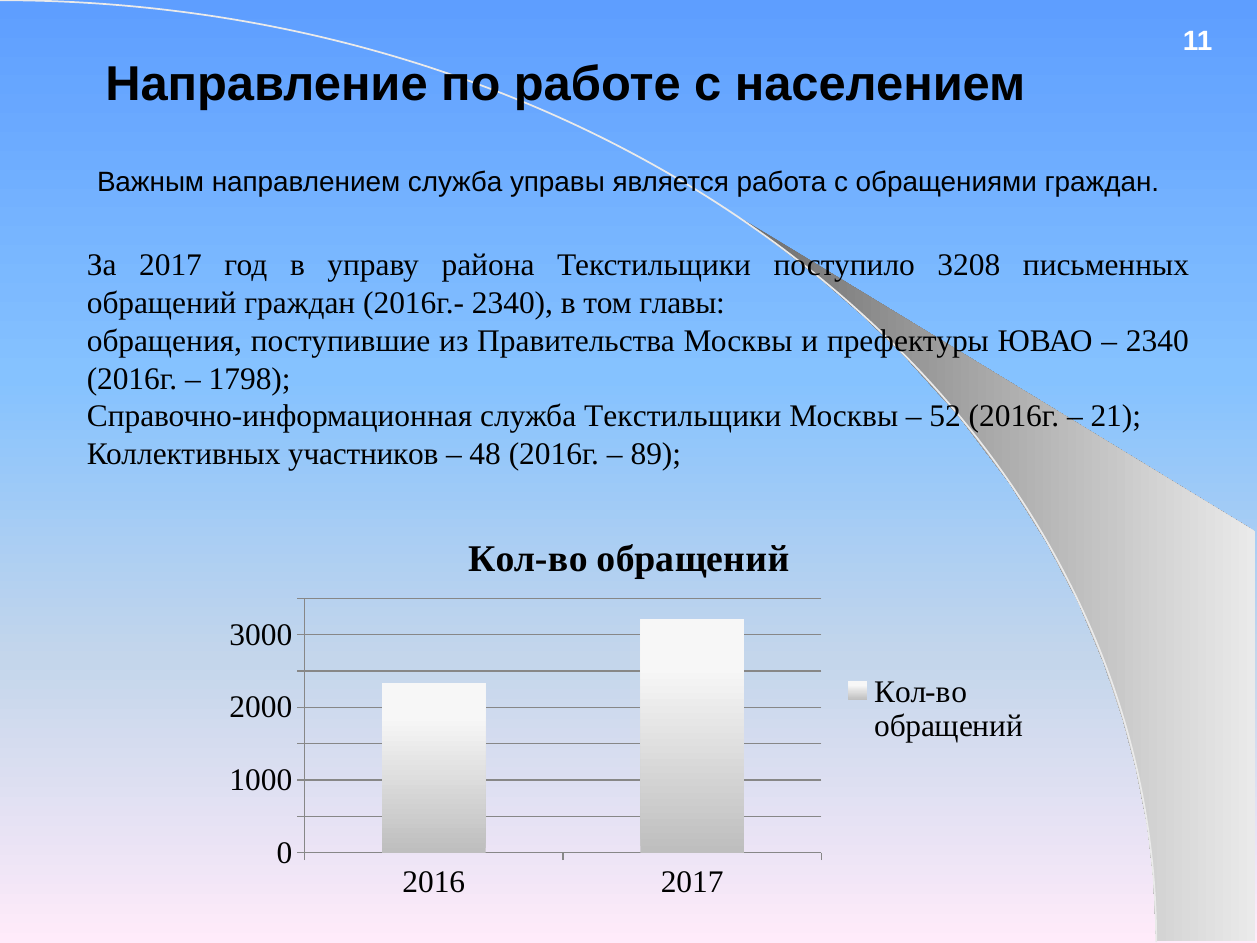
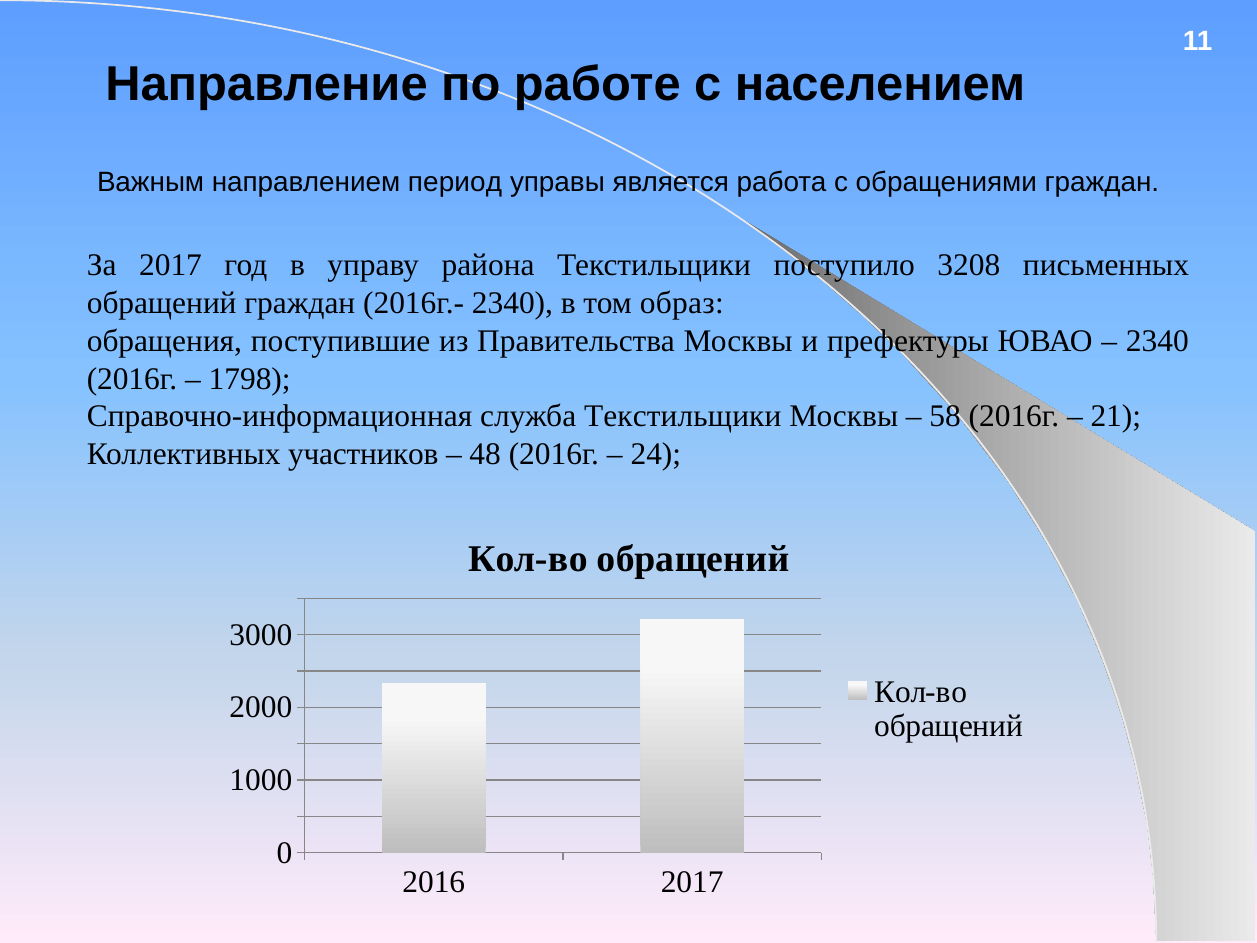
направлением служба: служба -> период
главы: главы -> образ
52: 52 -> 58
89: 89 -> 24
